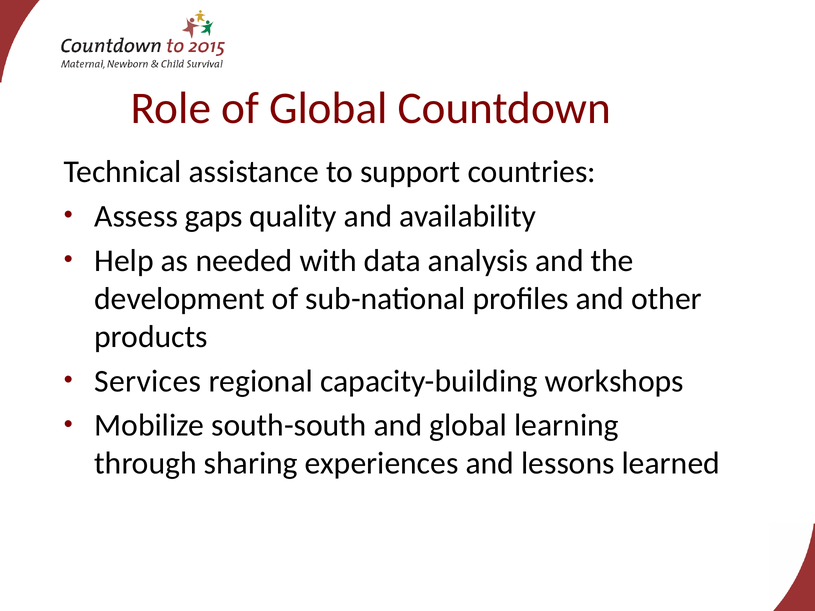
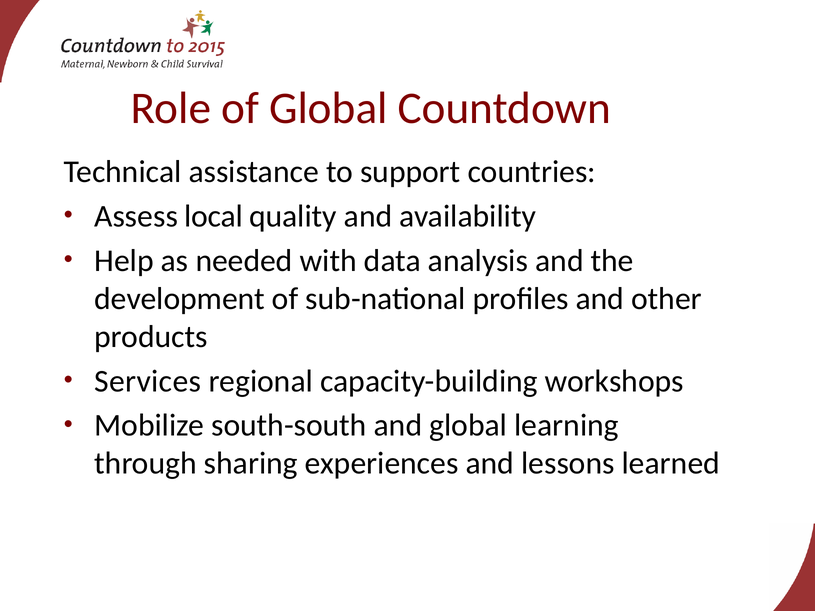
gaps: gaps -> local
